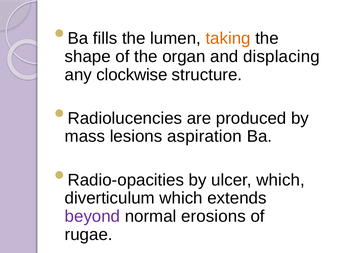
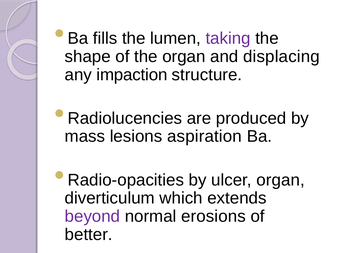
taking colour: orange -> purple
clockwise: clockwise -> impaction
ulcer which: which -> organ
rugae: rugae -> better
